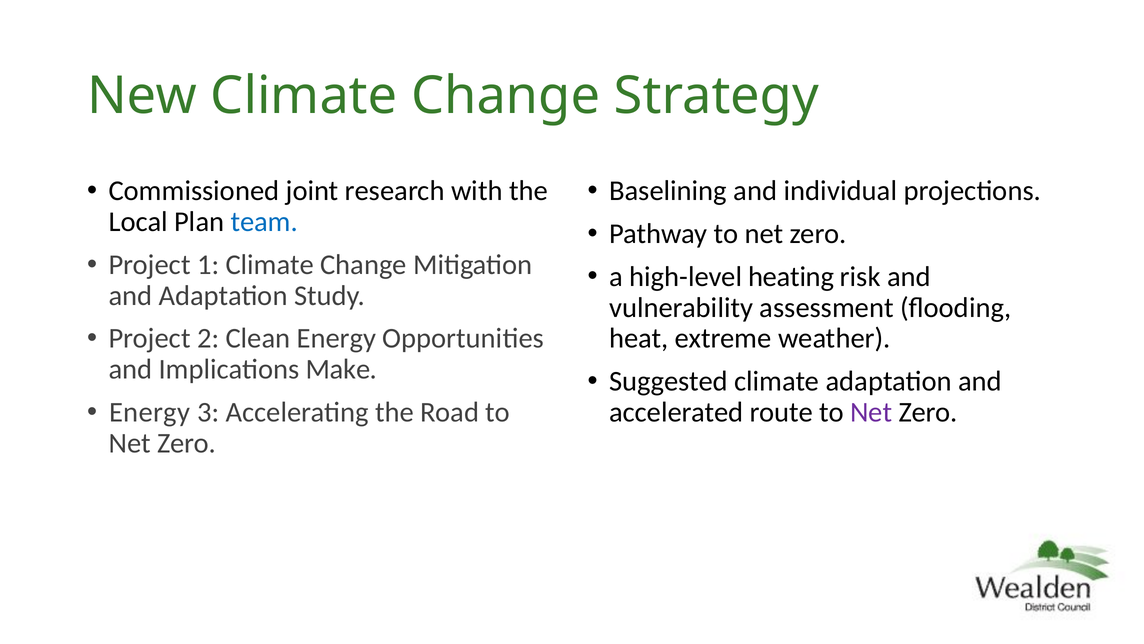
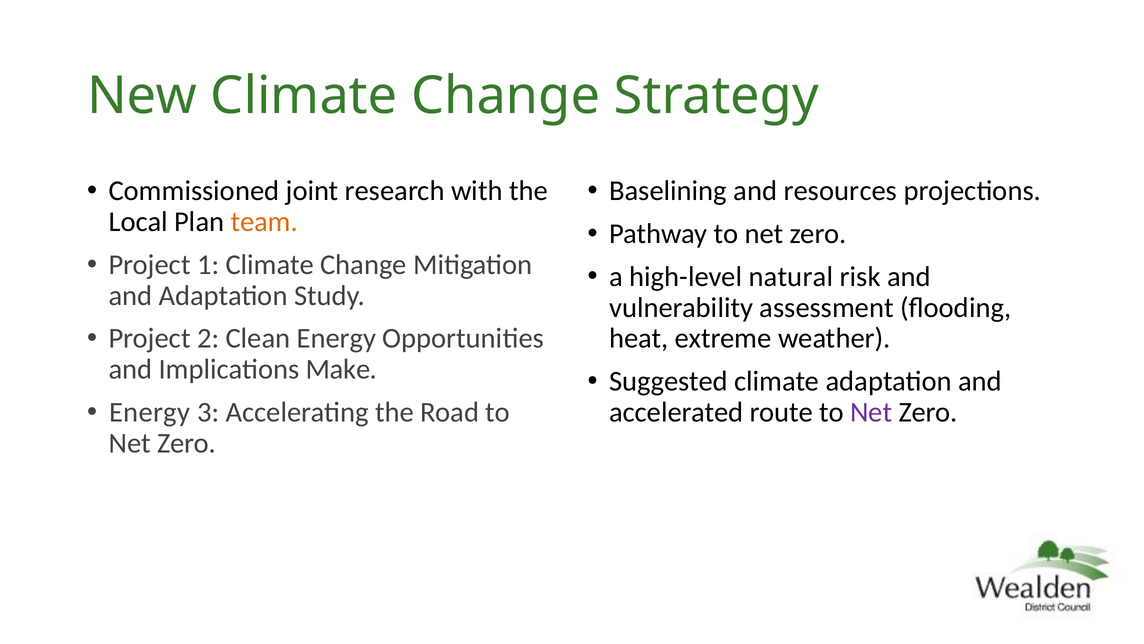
individual: individual -> resources
team colour: blue -> orange
heating: heating -> natural
